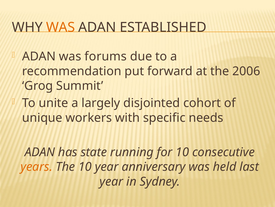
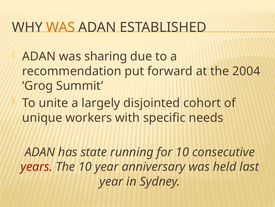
forums: forums -> sharing
2006: 2006 -> 2004
years colour: orange -> red
